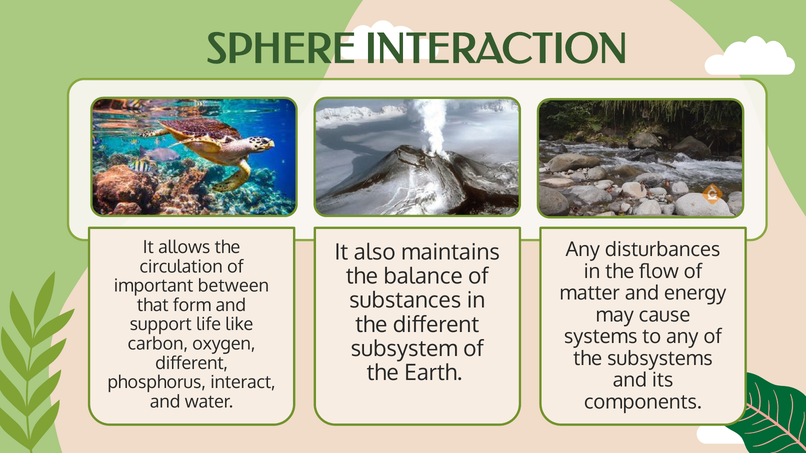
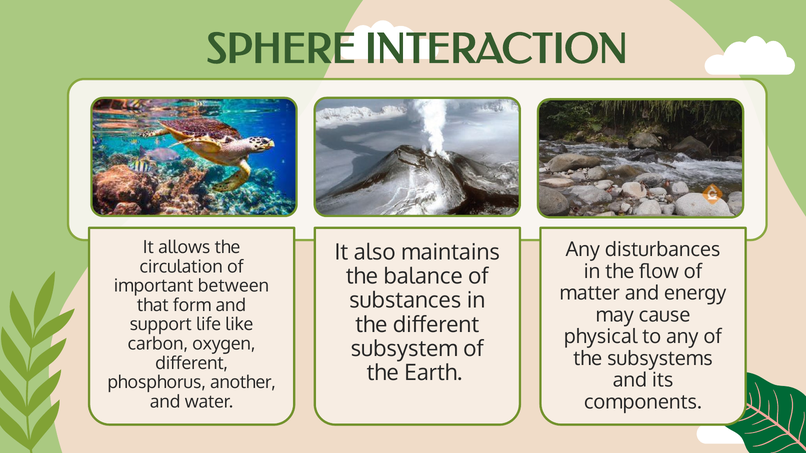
systems: systems -> physical
interact: interact -> another
